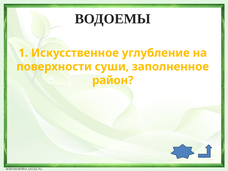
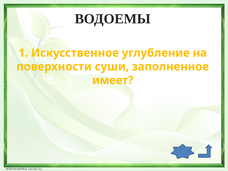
район: район -> имеет
